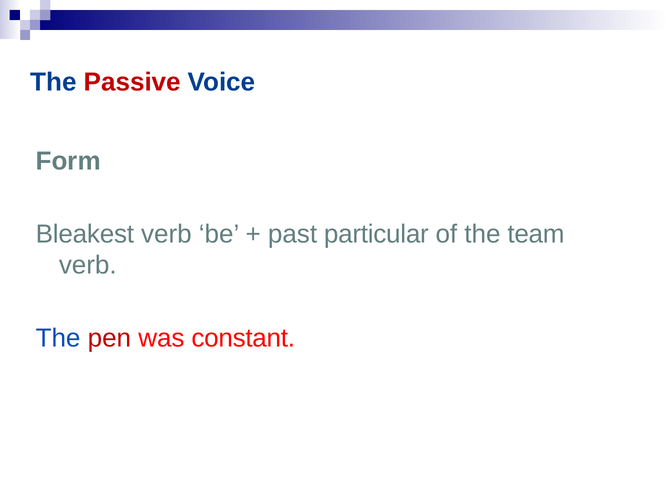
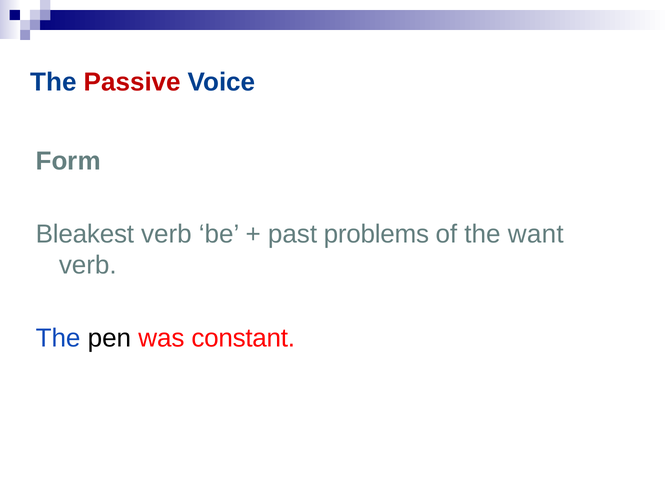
particular: particular -> problems
team: team -> want
pen colour: red -> black
